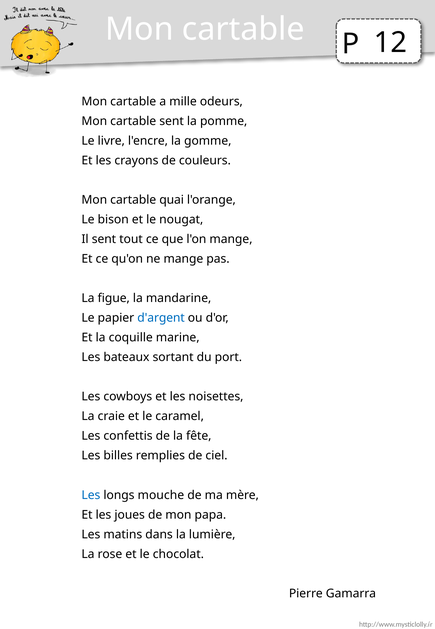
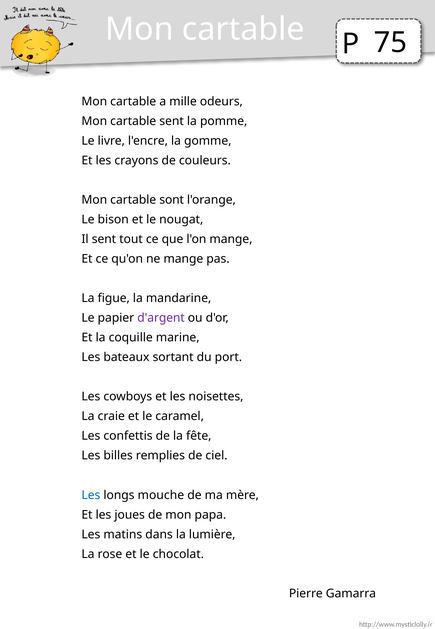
12: 12 -> 75
quai: quai -> sont
d'argent colour: blue -> purple
